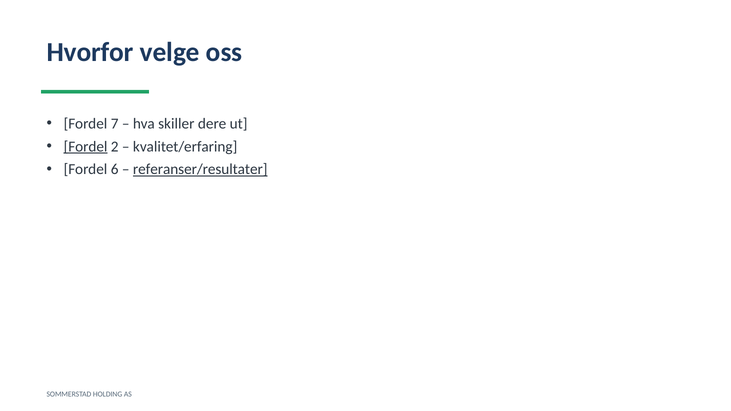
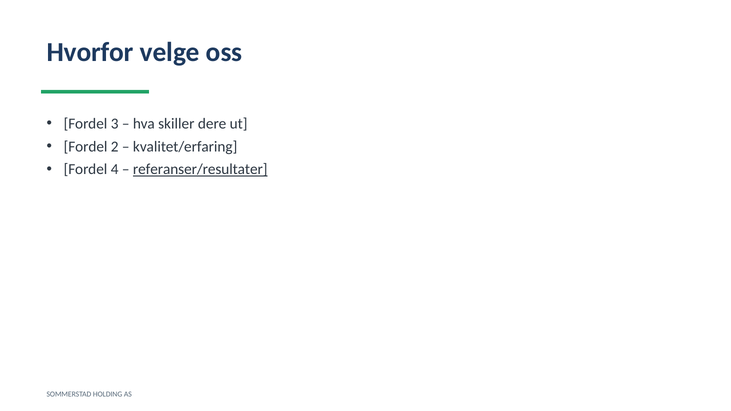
7: 7 -> 3
Fordel at (86, 147) underline: present -> none
6: 6 -> 4
